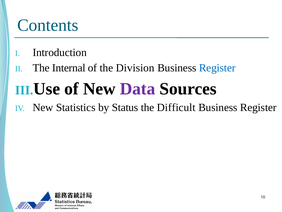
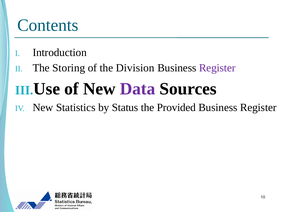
Internal: Internal -> Storing
Register at (217, 68) colour: blue -> purple
Difficult: Difficult -> Provided
